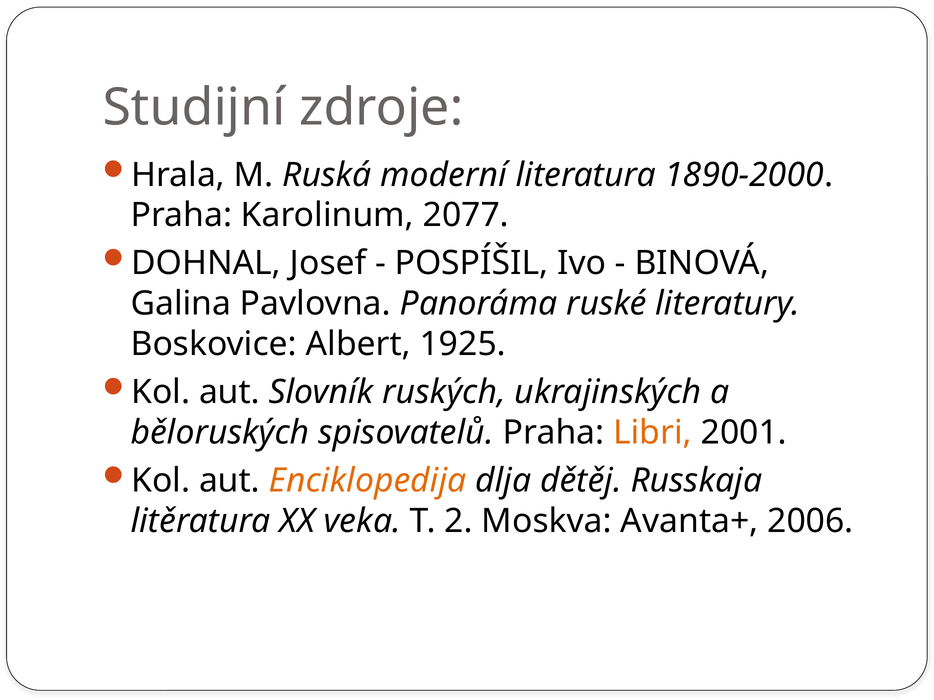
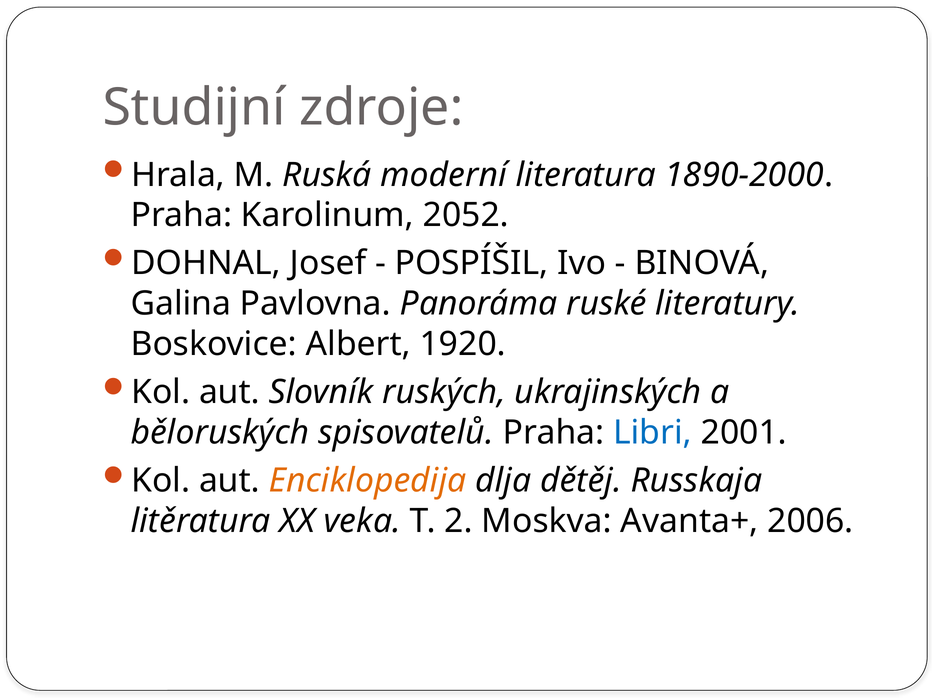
2077: 2077 -> 2052
1925: 1925 -> 1920
Libri colour: orange -> blue
